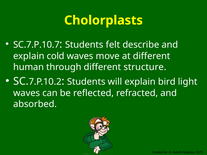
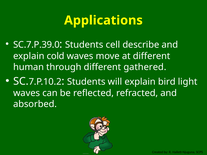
Cholorplasts: Cholorplasts -> Applications
SC.7.P.10.7: SC.7.P.10.7 -> SC.7.P.39.0
felt: felt -> cell
structure: structure -> gathered
